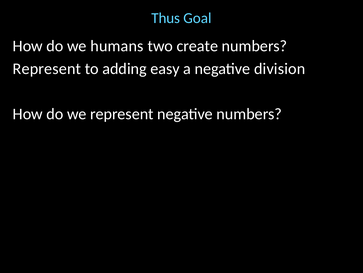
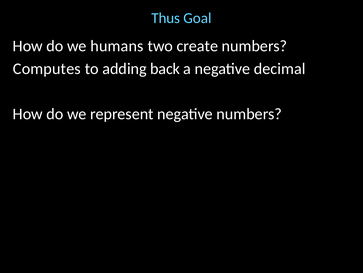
Represent at (47, 68): Represent -> Computes
easy: easy -> back
division: division -> decimal
